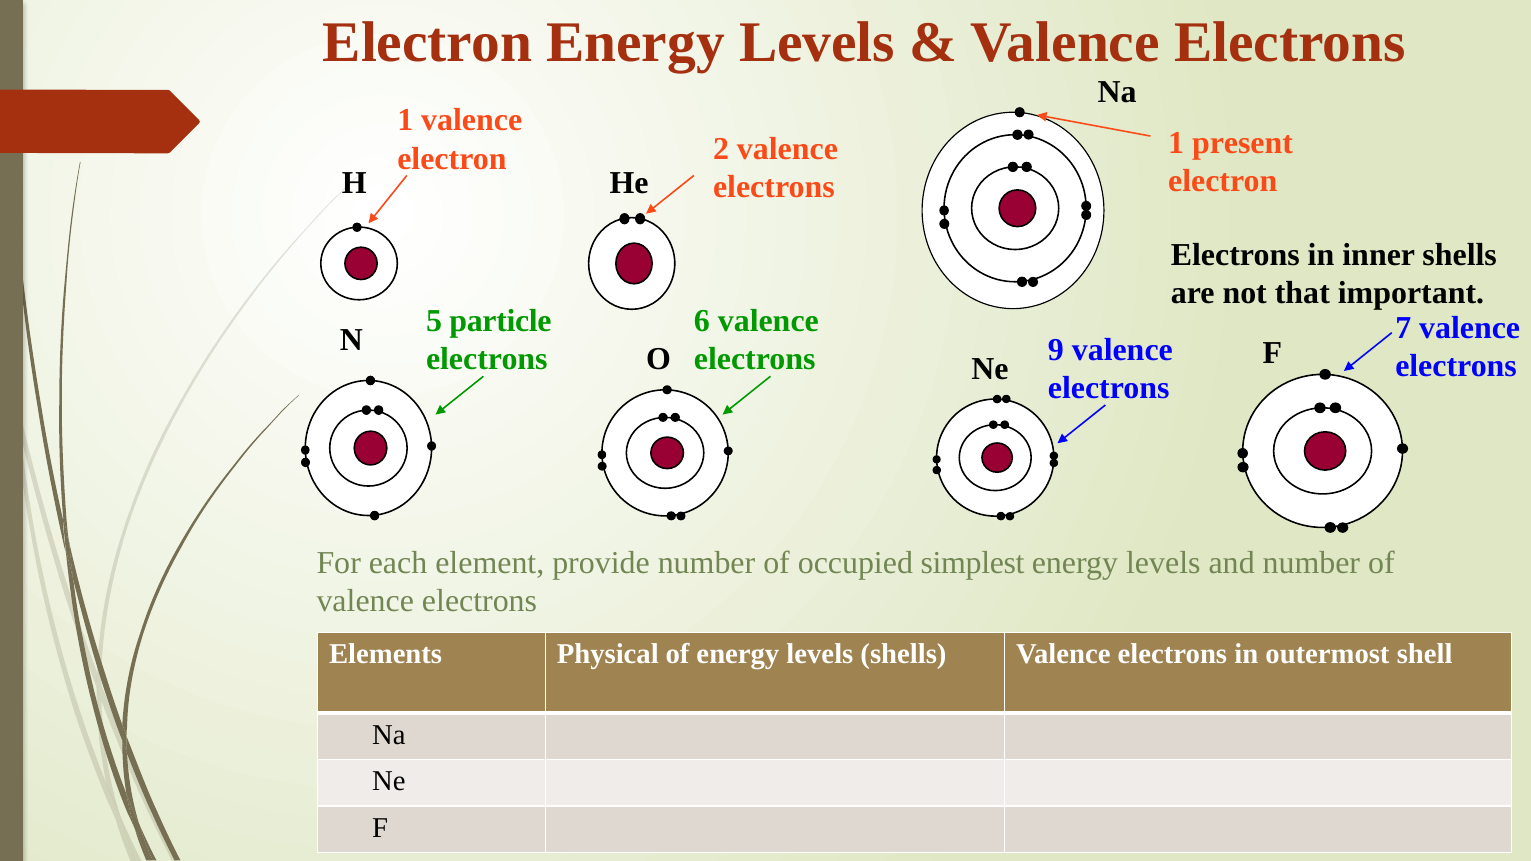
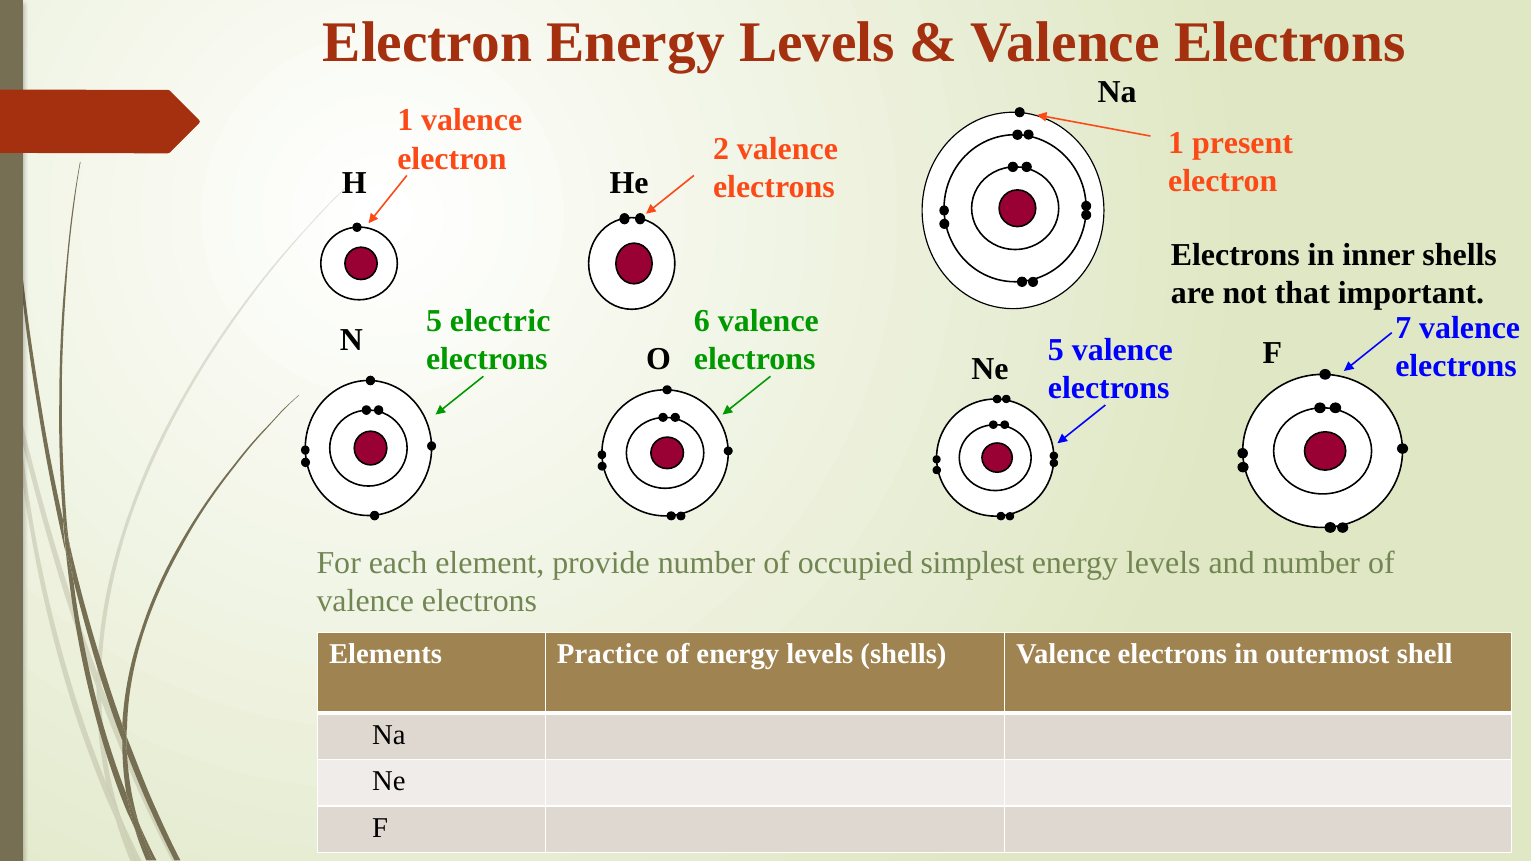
particle: particle -> electric
9 at (1056, 350): 9 -> 5
Physical: Physical -> Practice
